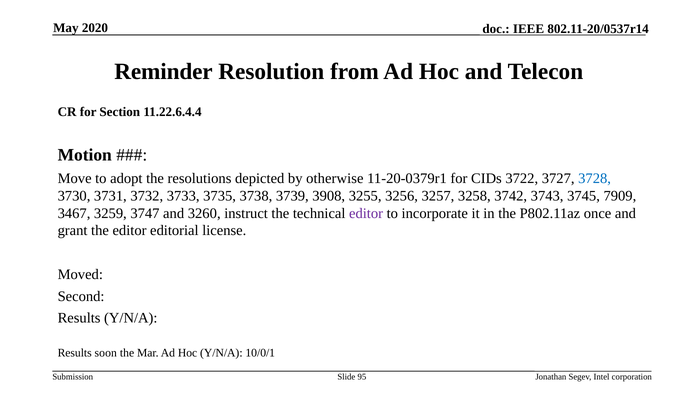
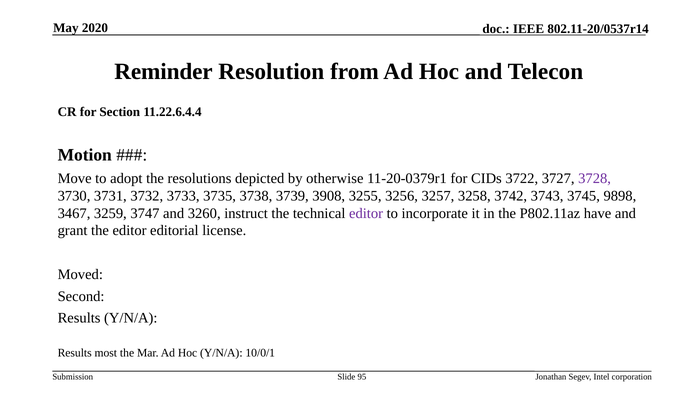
3728 colour: blue -> purple
7909: 7909 -> 9898
once: once -> have
soon: soon -> most
